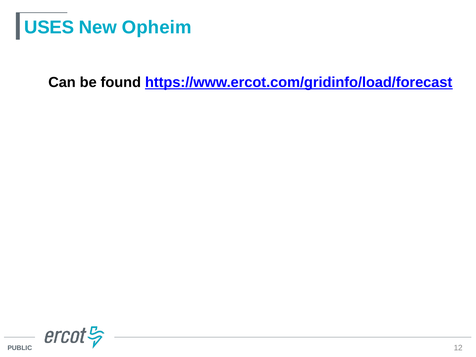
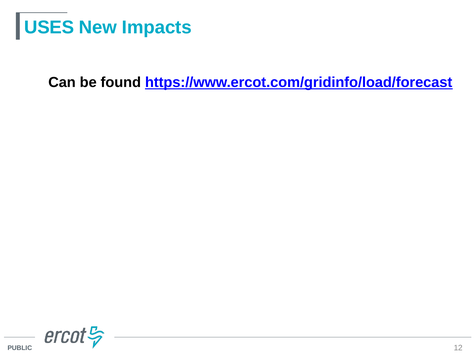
Opheim: Opheim -> Impacts
